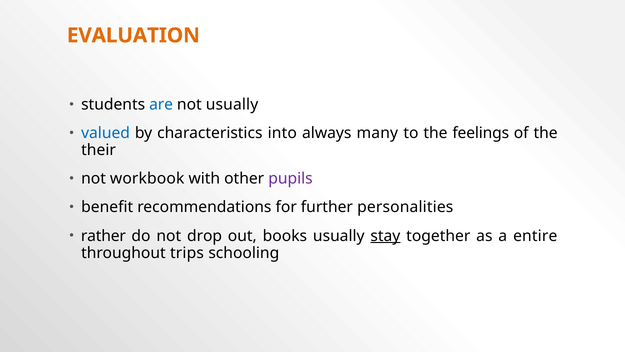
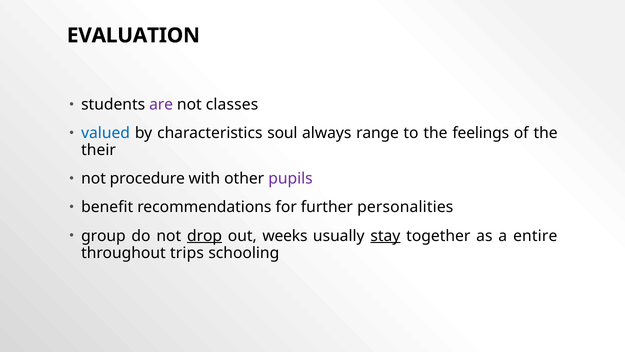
EVALUATION colour: orange -> black
are colour: blue -> purple
not usually: usually -> classes
into: into -> soul
many: many -> range
workbook: workbook -> procedure
rather: rather -> group
drop underline: none -> present
books: books -> weeks
